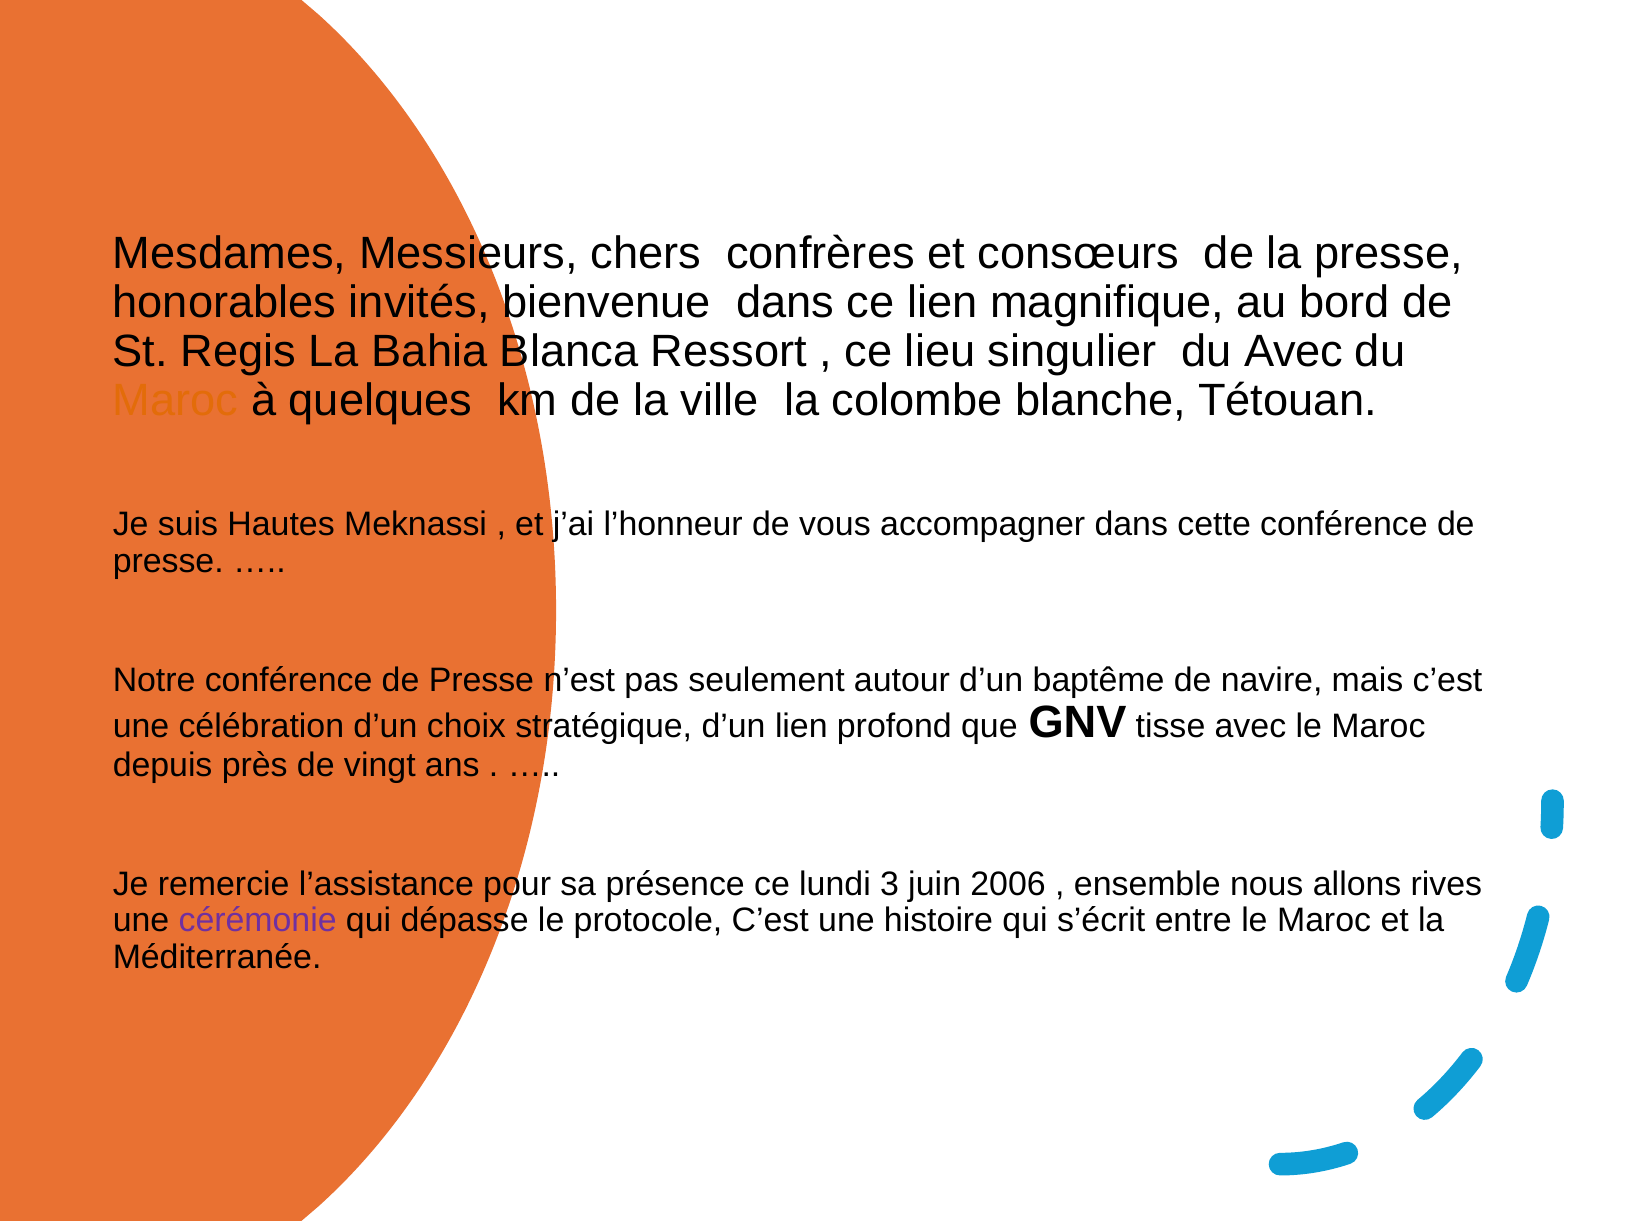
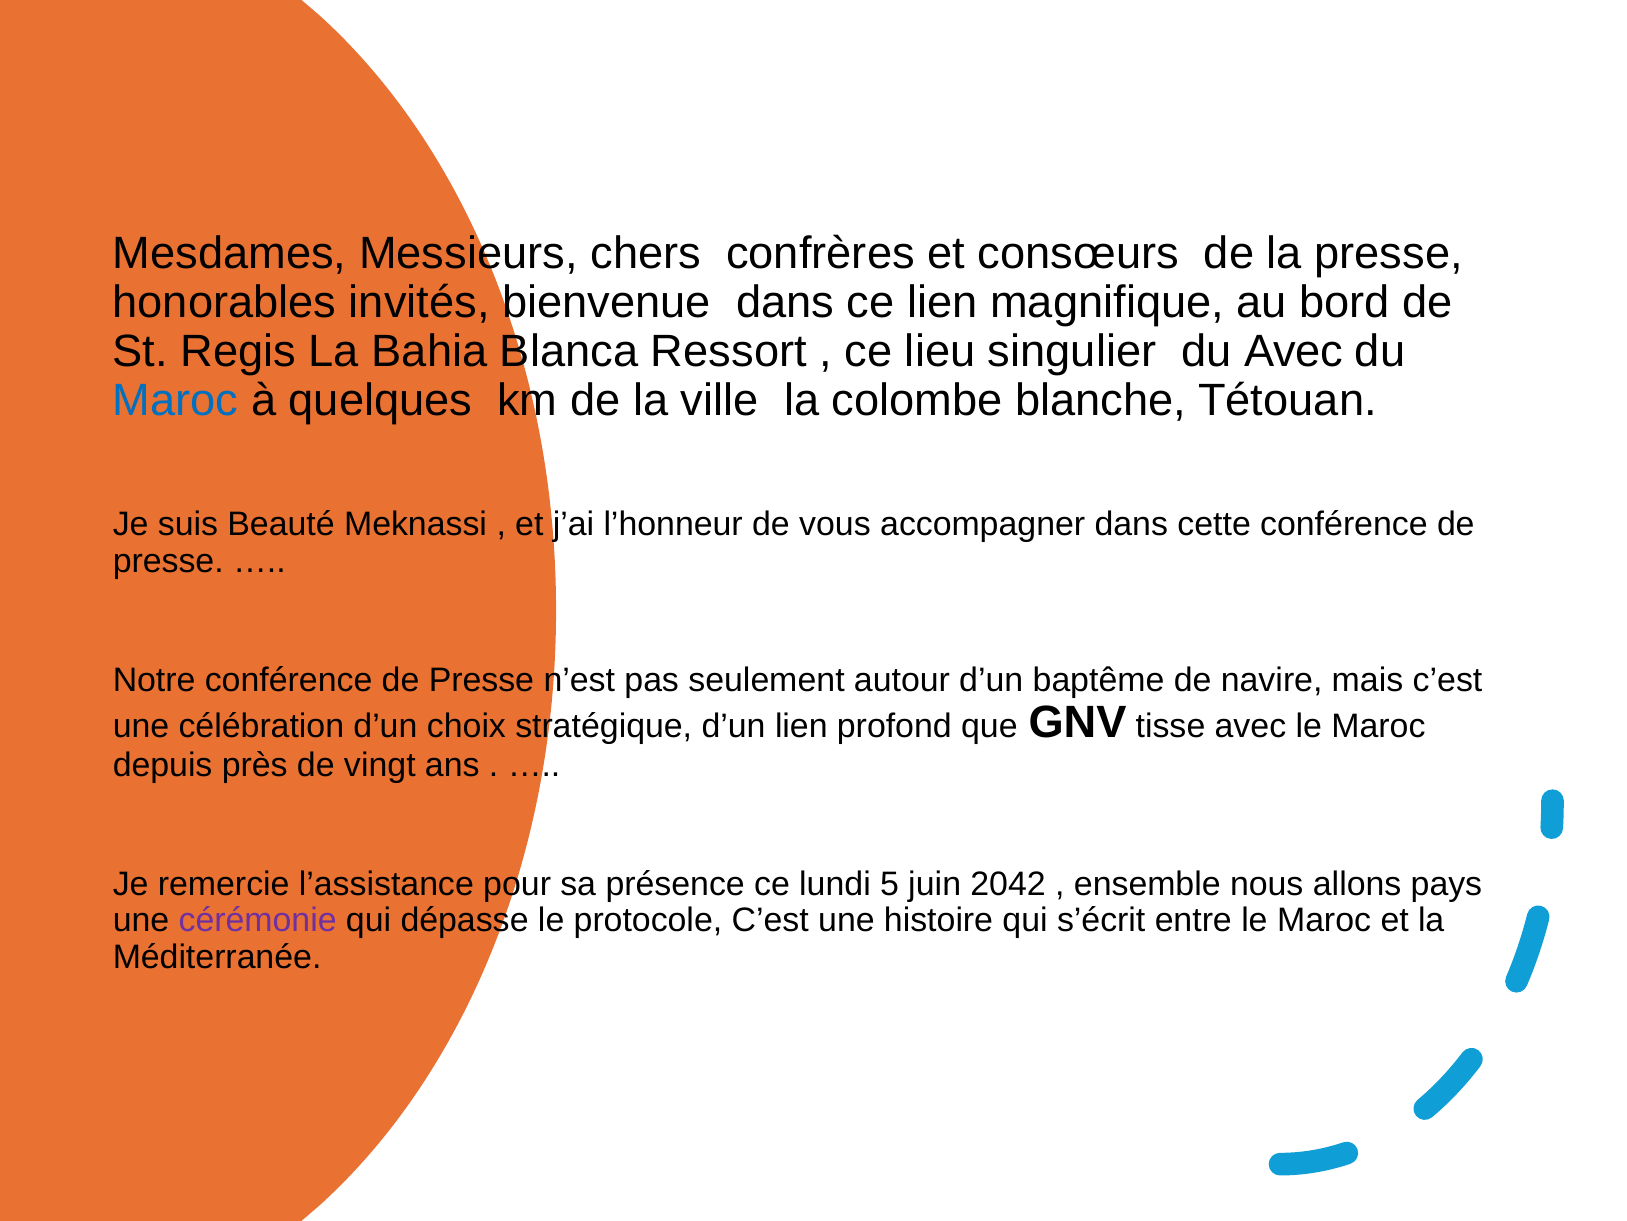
Maroc at (176, 400) colour: orange -> blue
Hautes: Hautes -> Beauté
3: 3 -> 5
2006: 2006 -> 2042
rives: rives -> pays
